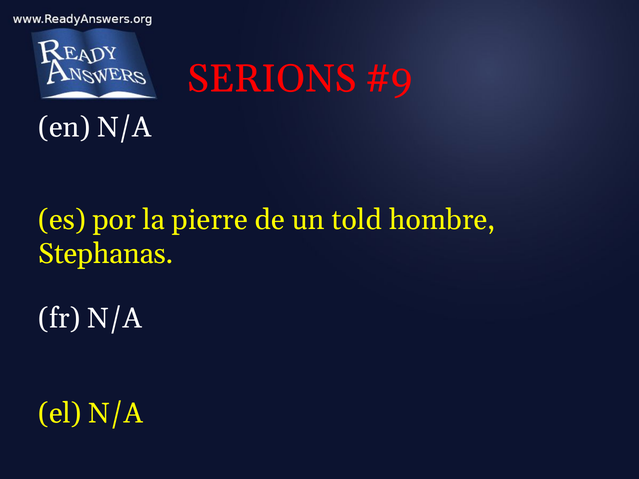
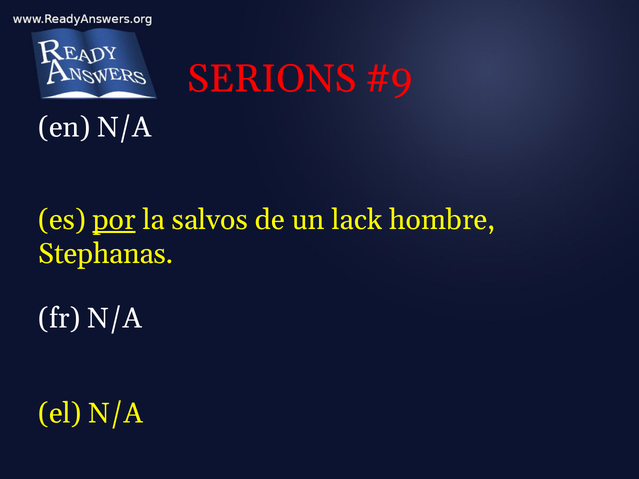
por underline: none -> present
pierre: pierre -> salvos
told: told -> lack
